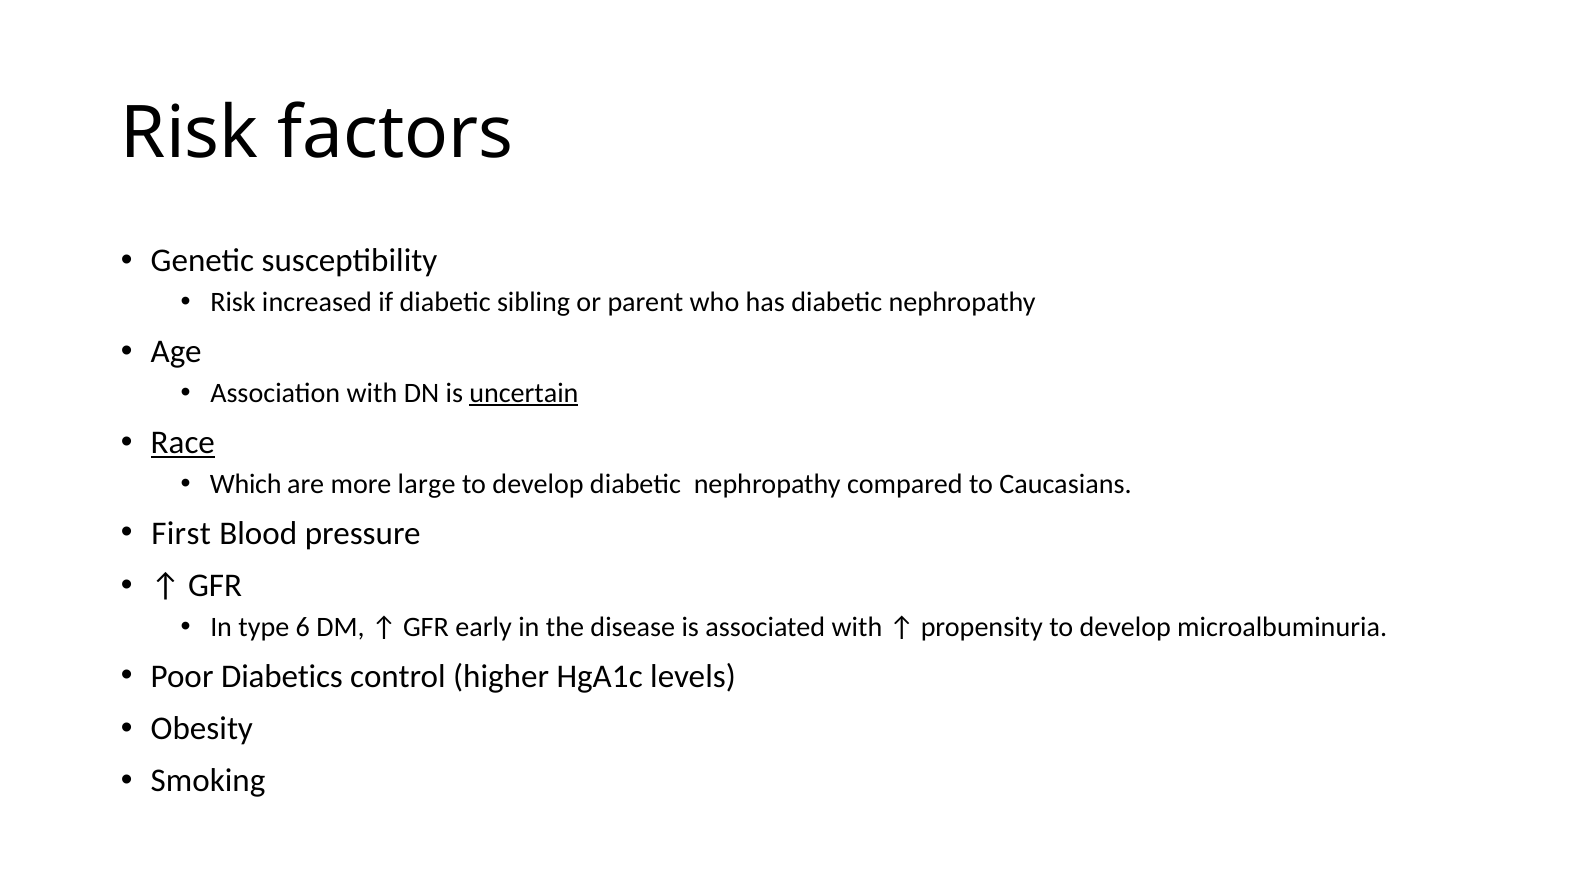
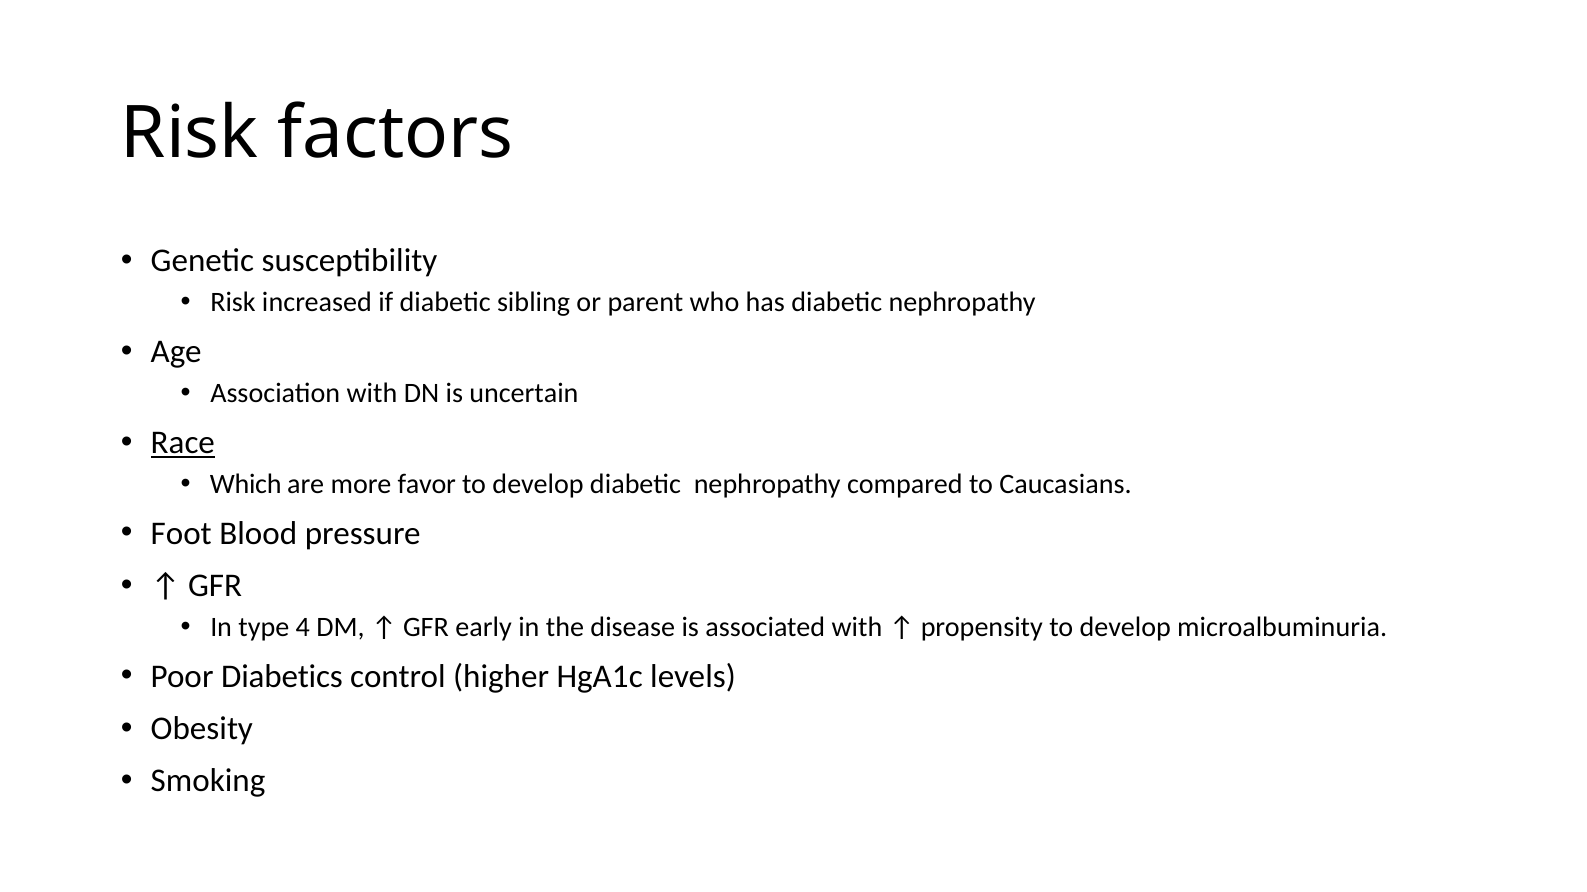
uncertain underline: present -> none
large: large -> favor
First: First -> Foot
6: 6 -> 4
